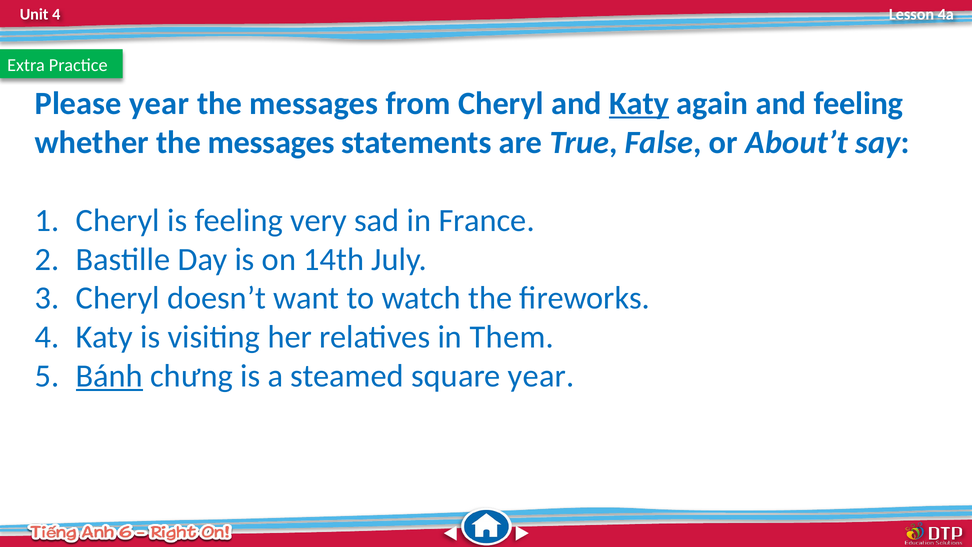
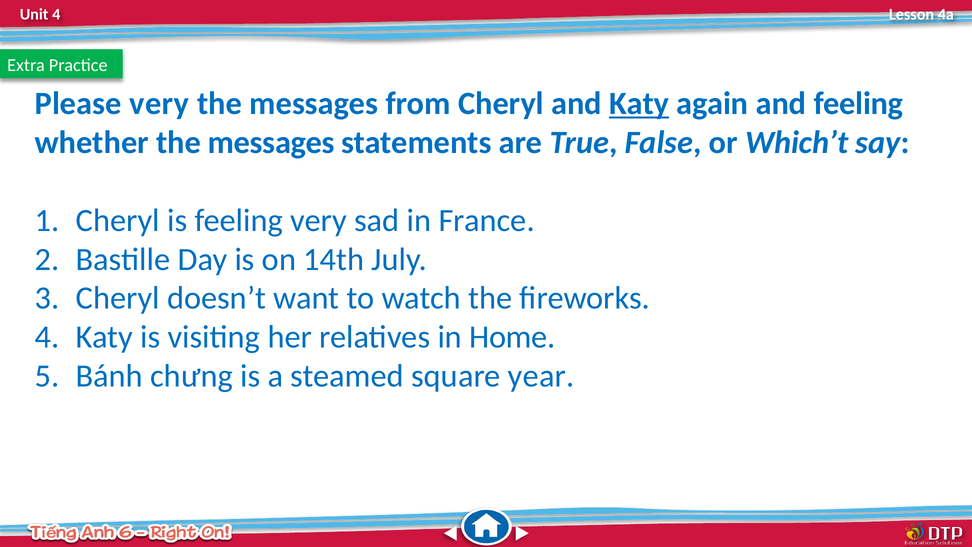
Please year: year -> very
About’t: About’t -> Which’t
Them: Them -> Home
Bánh underline: present -> none
